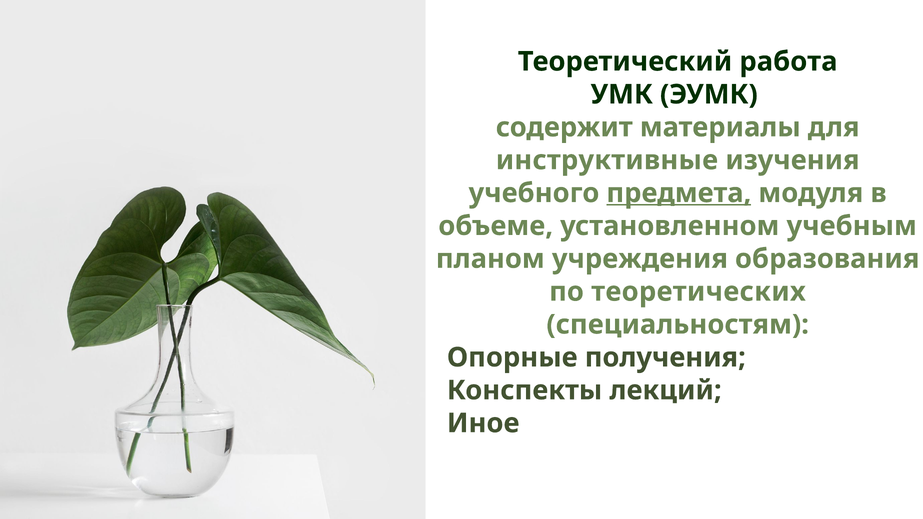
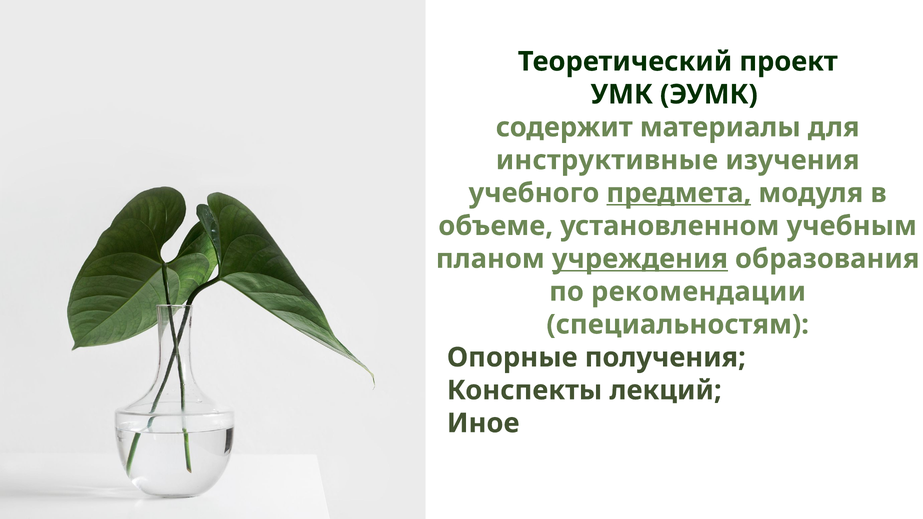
работа: работа -> проект
учреждения underline: none -> present
теоретических: теоретических -> рекомендации
